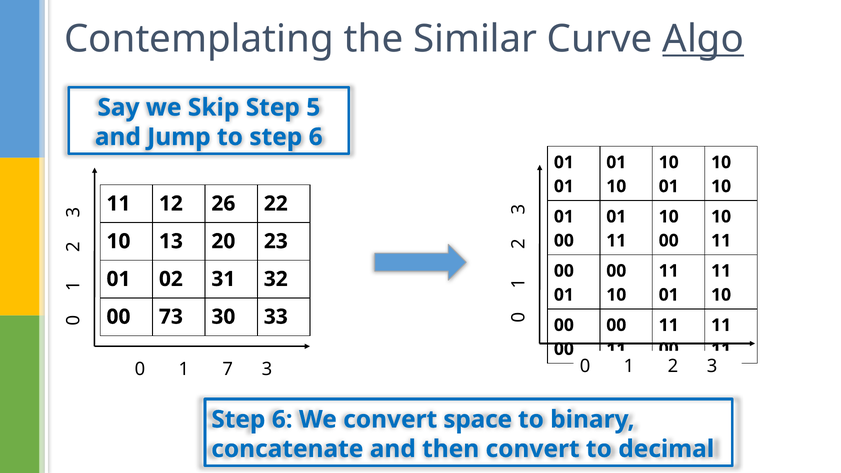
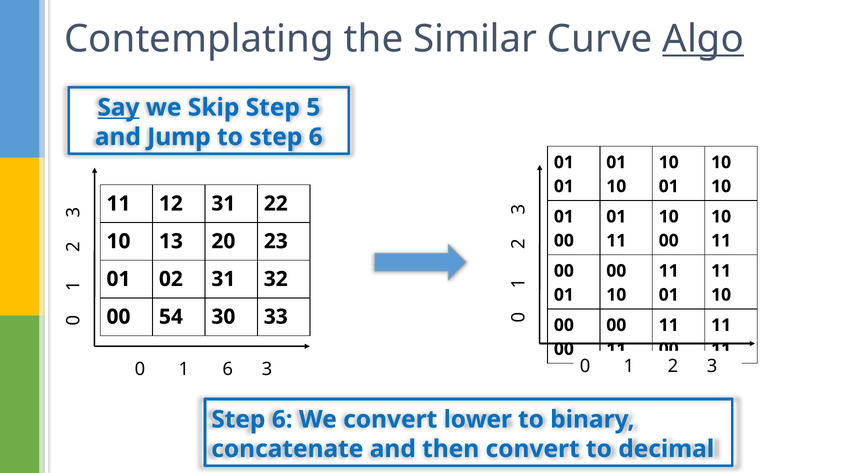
Say underline: none -> present
12 26: 26 -> 31
73: 73 -> 54
1 7: 7 -> 6
space: space -> lower
